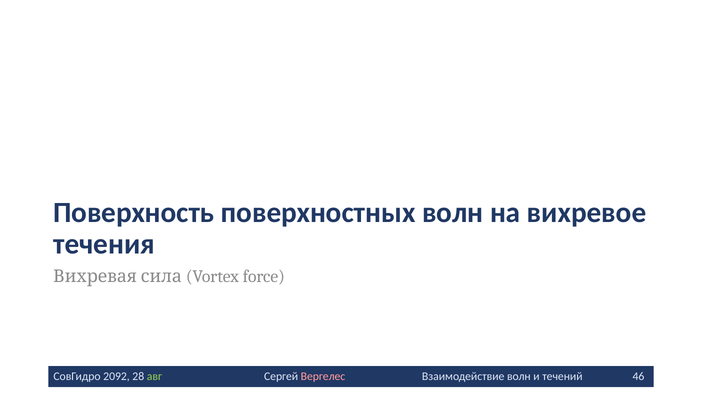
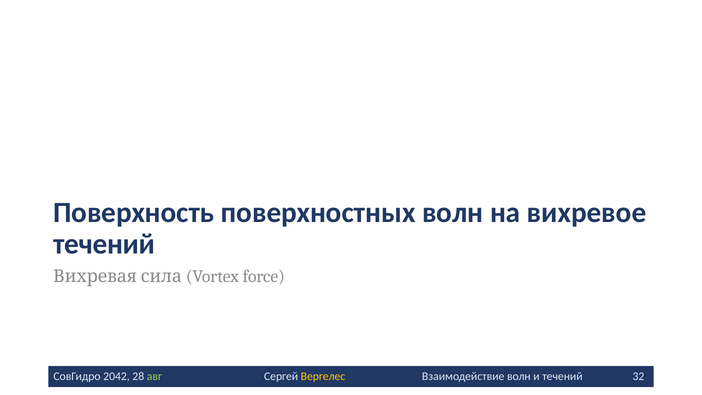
течения at (104, 244): течения -> течений
2092: 2092 -> 2042
Вергелес colour: pink -> yellow
46: 46 -> 32
